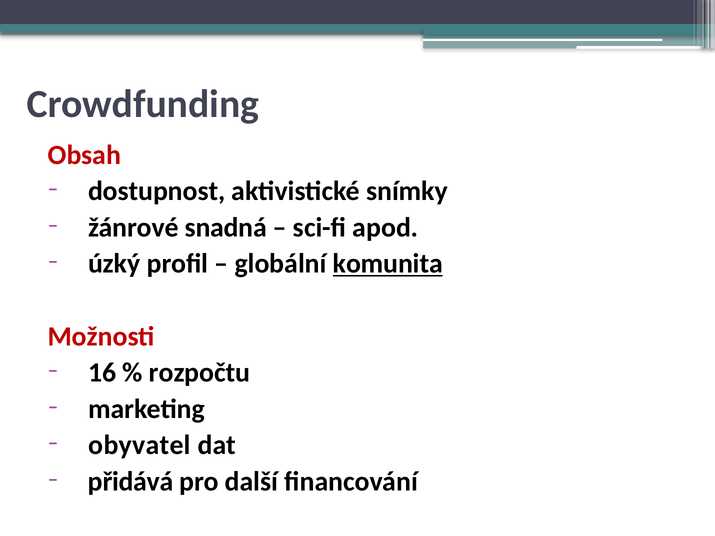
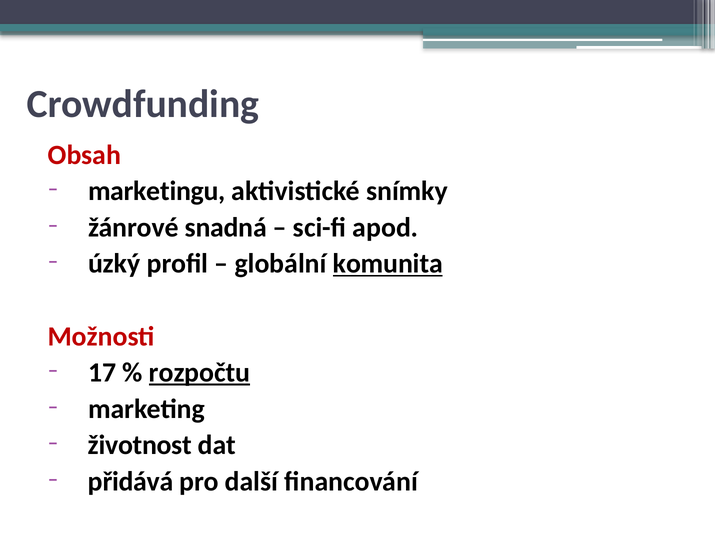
dostupnost: dostupnost -> marketingu
16: 16 -> 17
rozpočtu underline: none -> present
obyvatel: obyvatel -> životnost
